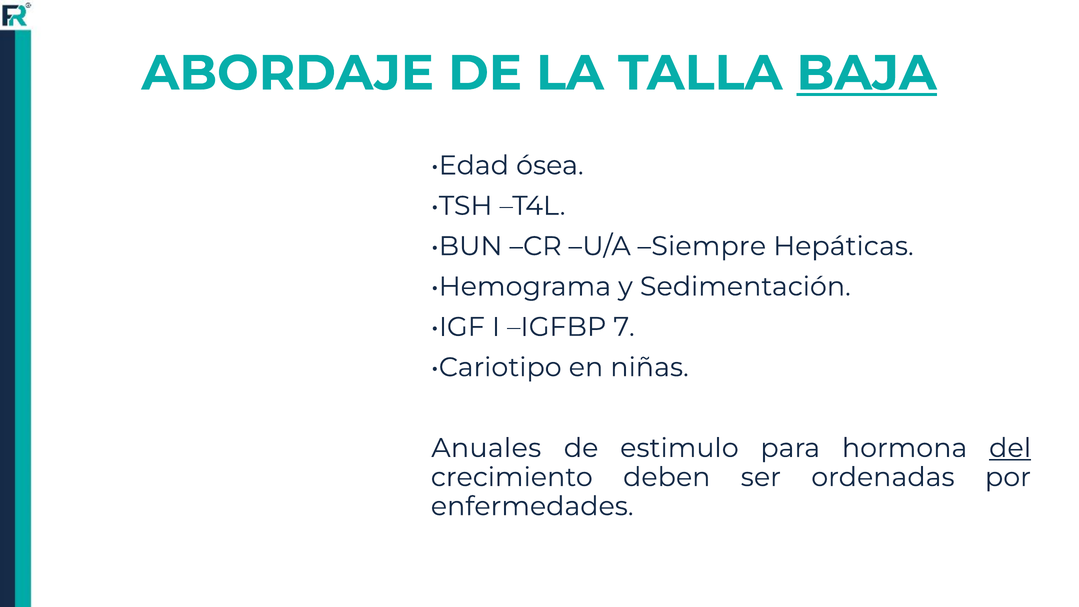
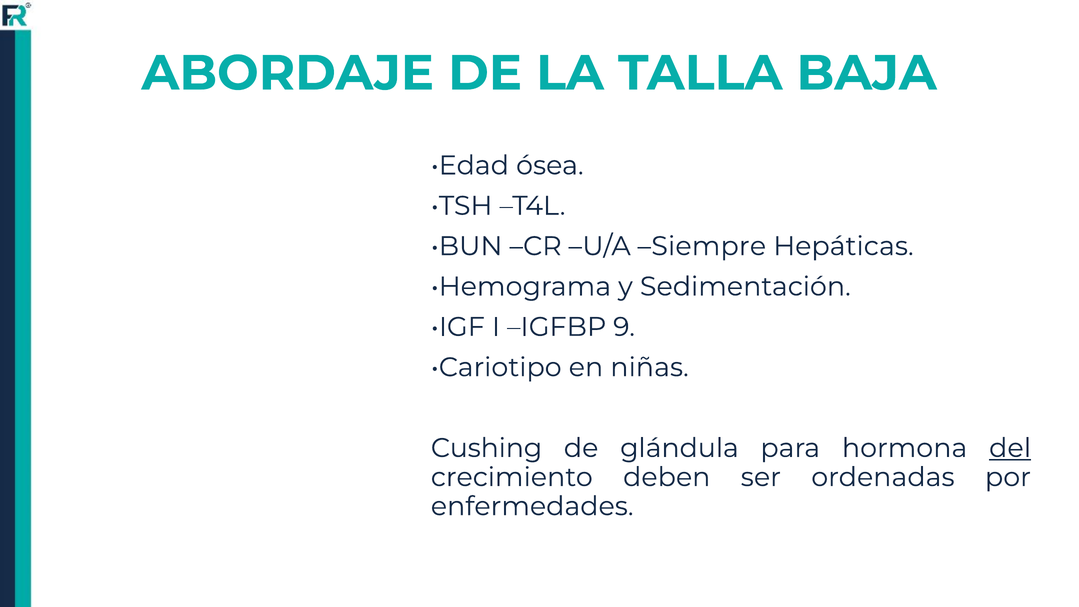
BAJA underline: present -> none
7: 7 -> 9
Anuales: Anuales -> Cushing
estimulo: estimulo -> glándula
